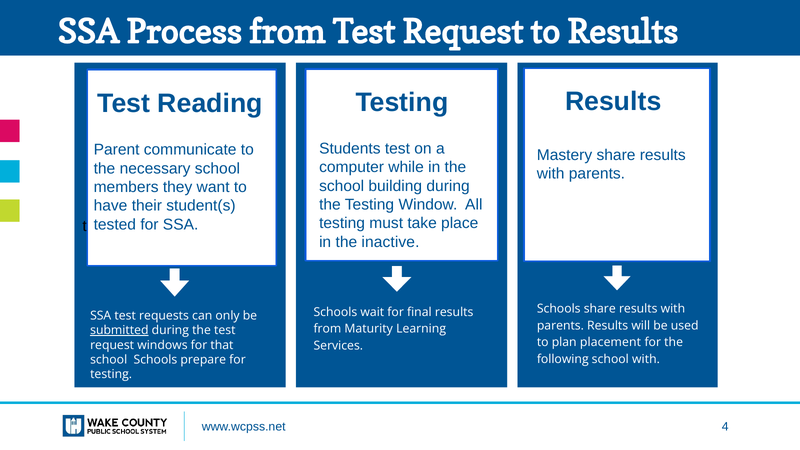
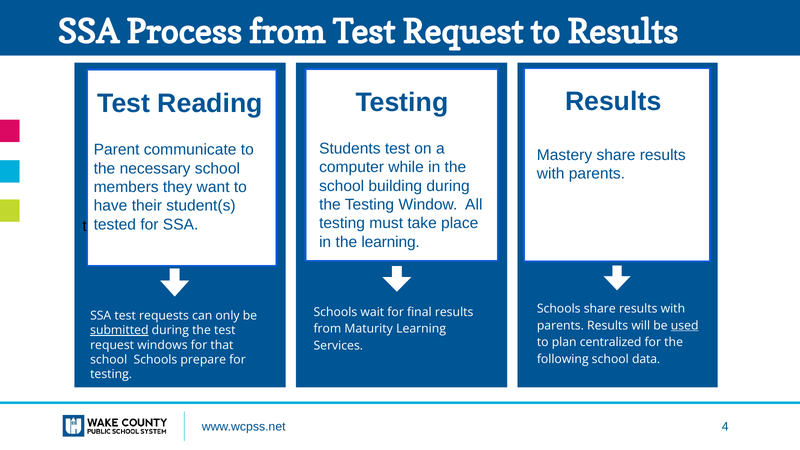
the inactive: inactive -> learning
used underline: none -> present
placement: placement -> centralized
school with: with -> data
